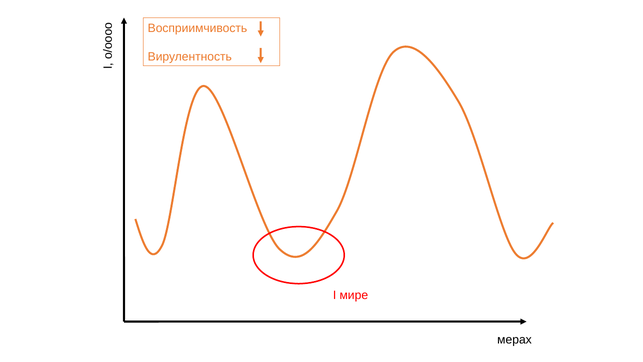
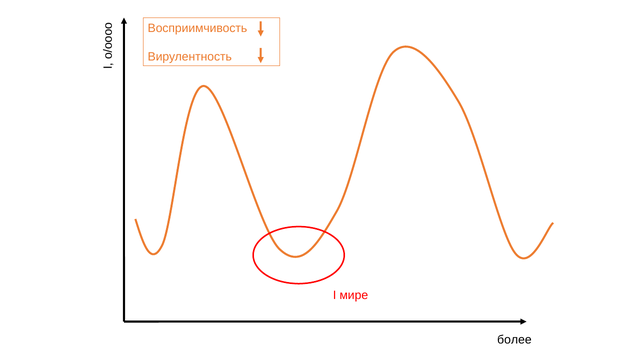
мерах: мерах -> более
